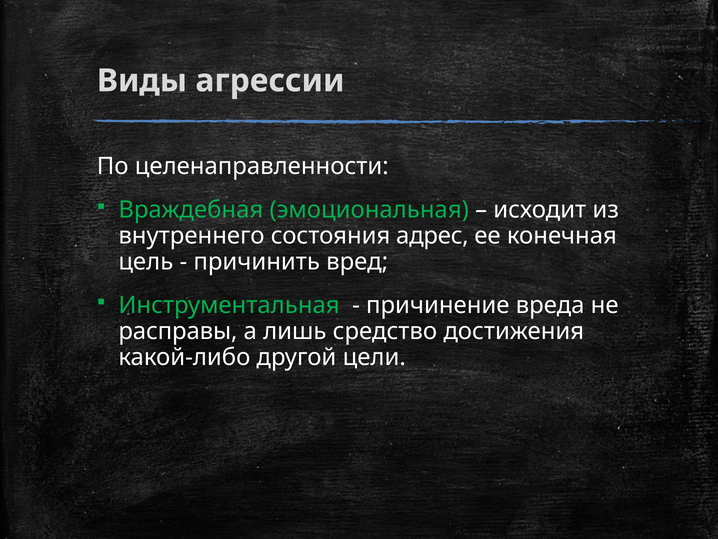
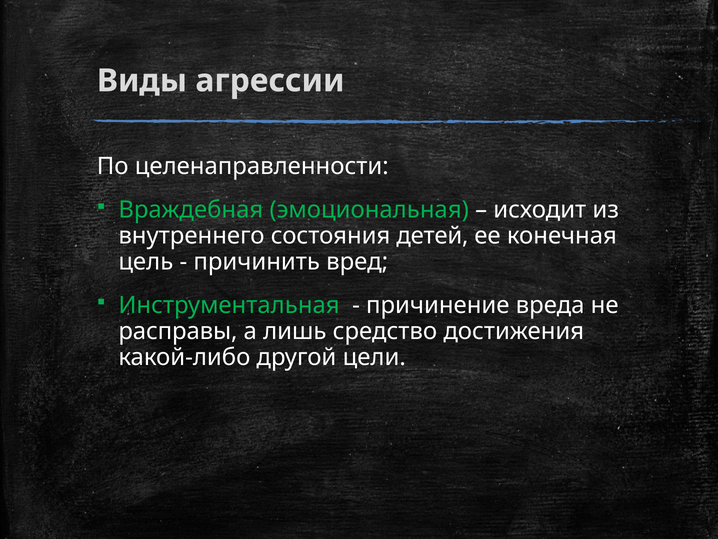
адрес: адрес -> детей
